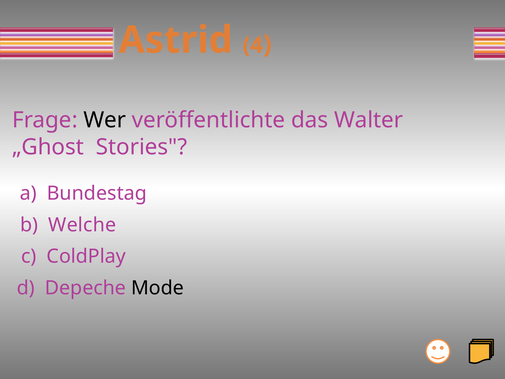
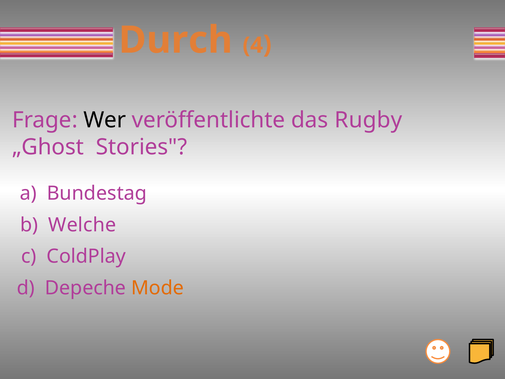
Astrid: Astrid -> Durch
Walter: Walter -> Rugby
Mode colour: black -> orange
